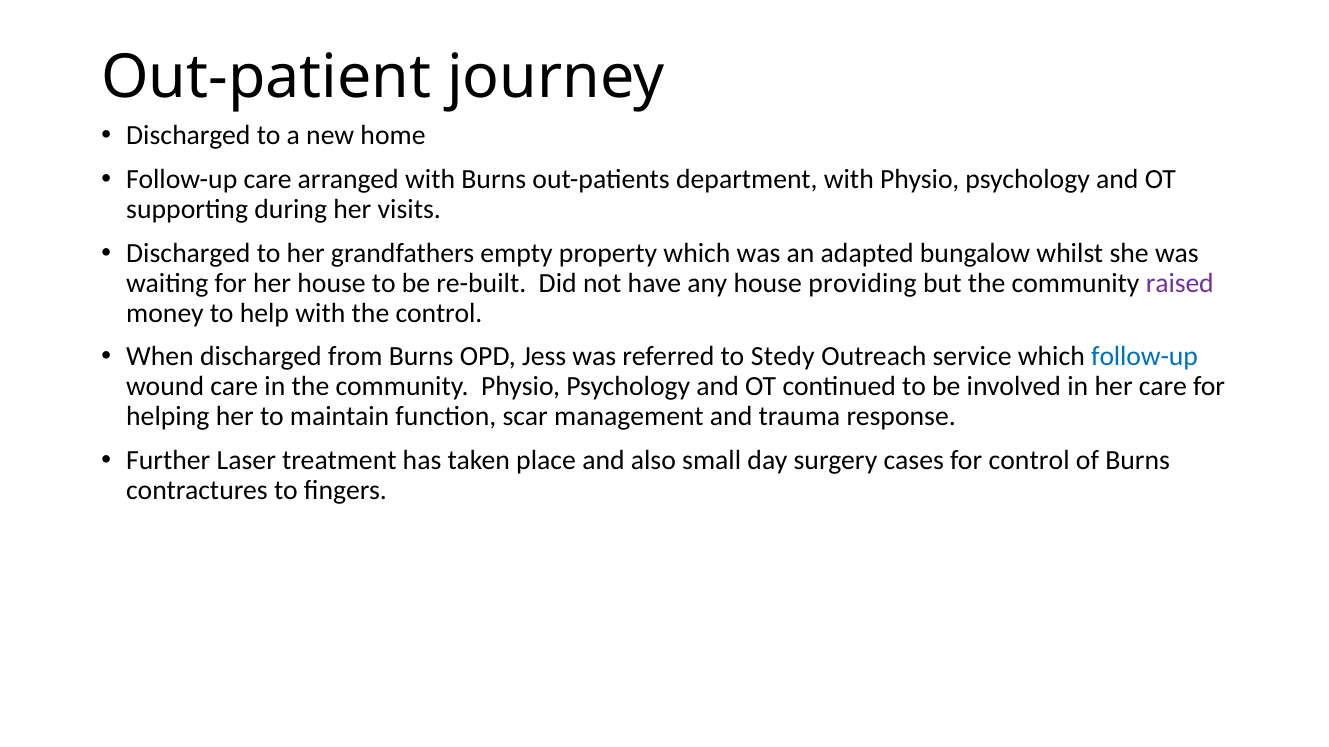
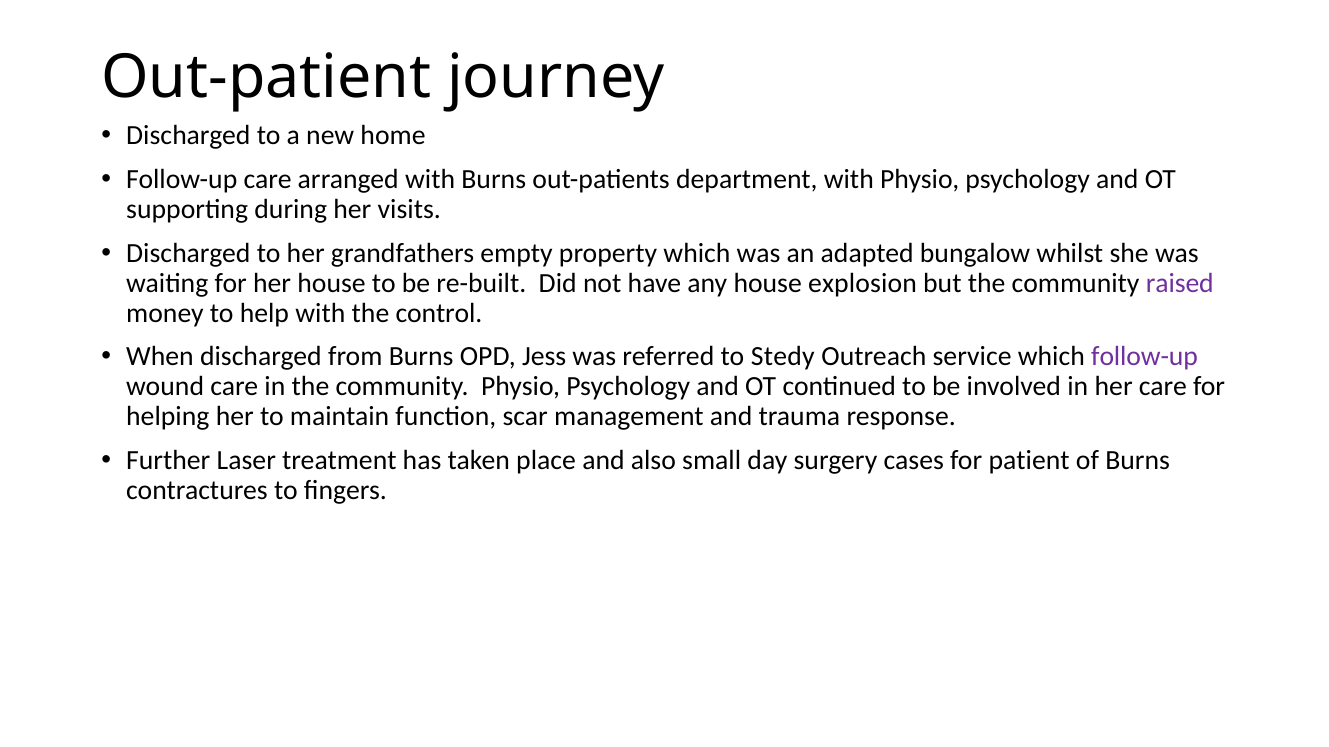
providing: providing -> explosion
follow-up at (1145, 357) colour: blue -> purple
for control: control -> patient
